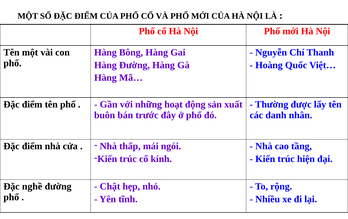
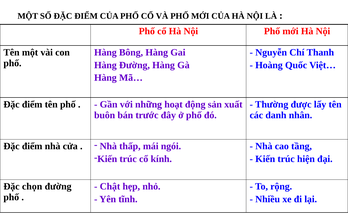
nghề: nghề -> chọn
